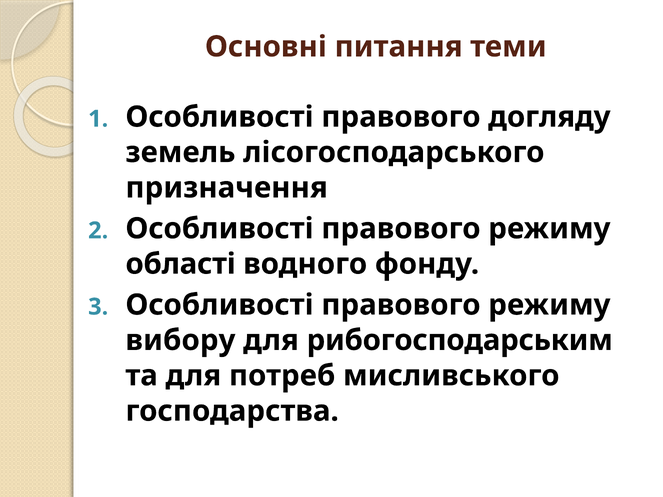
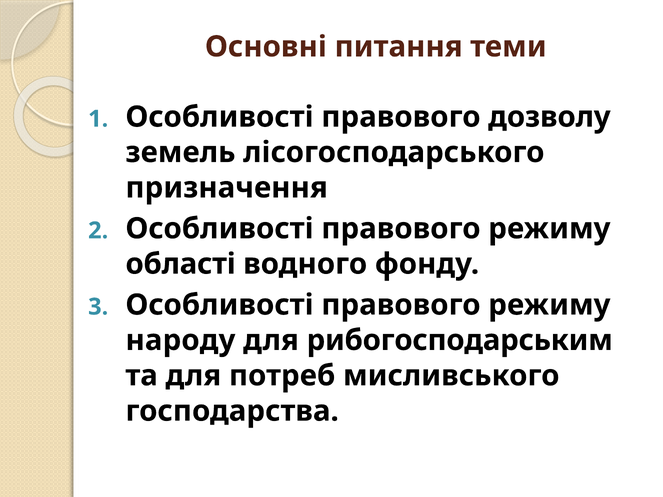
догляду: догляду -> дозволу
вибору: вибору -> народу
